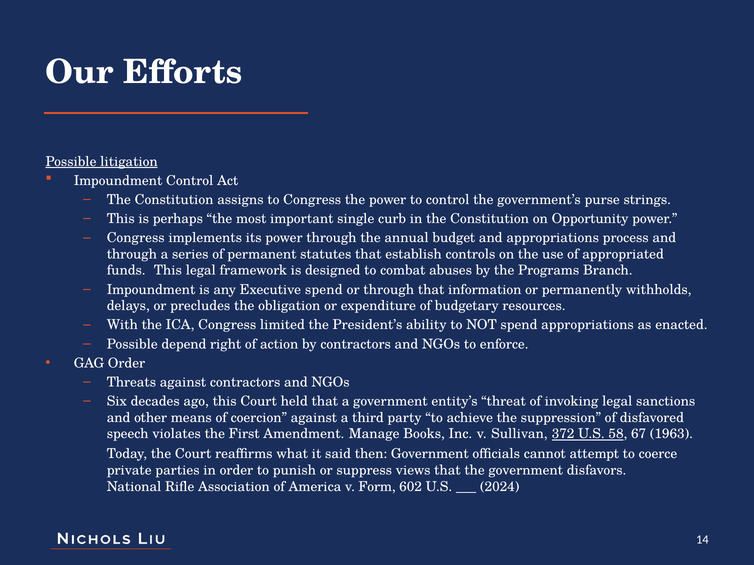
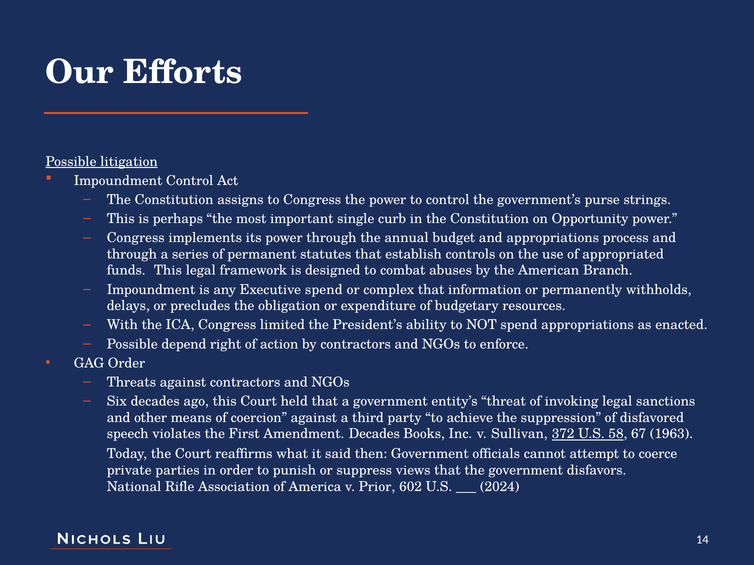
Programs: Programs -> American
or through: through -> complex
Amendment Manage: Manage -> Decades
Form: Form -> Prior
